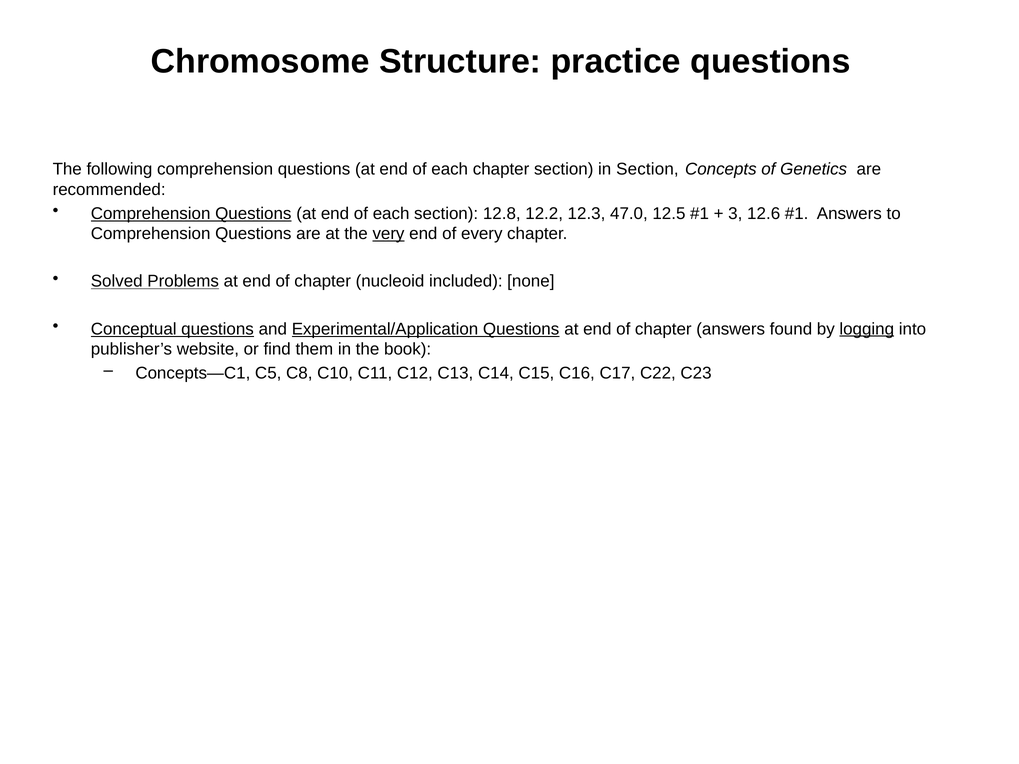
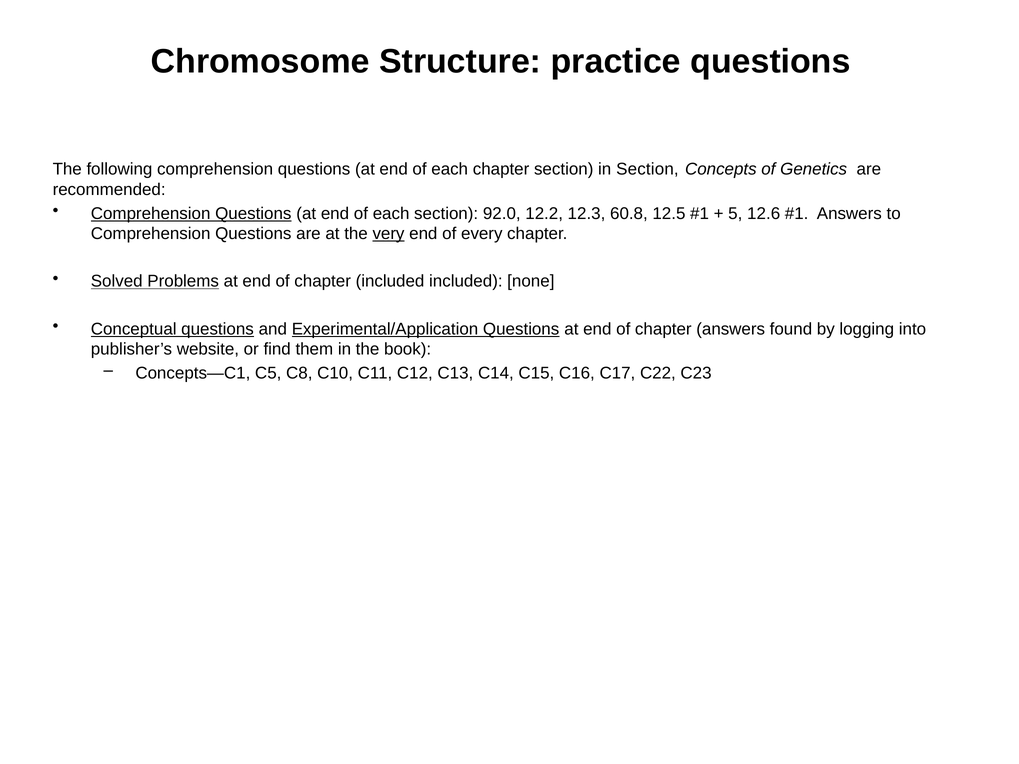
12.8: 12.8 -> 92.0
47.0: 47.0 -> 60.8
3: 3 -> 5
chapter nucleoid: nucleoid -> included
logging underline: present -> none
